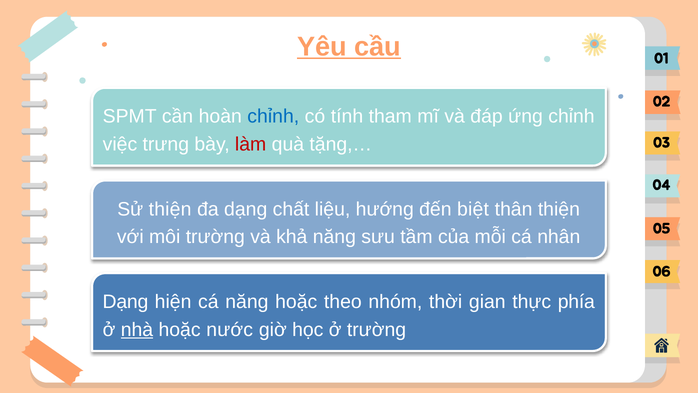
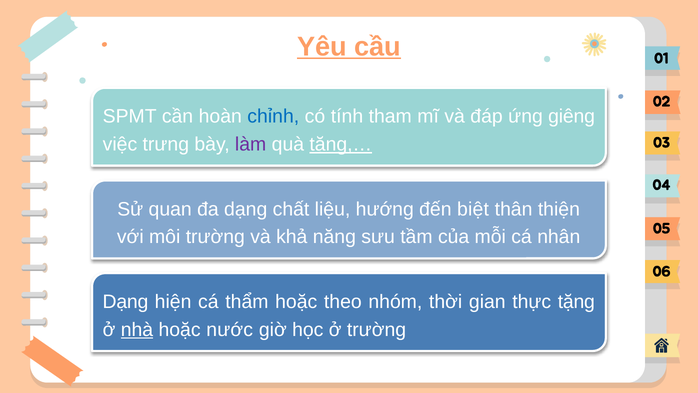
ứng chỉnh: chỉnh -> giêng
làm colour: red -> purple
tặng,… underline: none -> present
Sử thiện: thiện -> quan
cá năng: năng -> thẩm
phía: phía -> tặng
